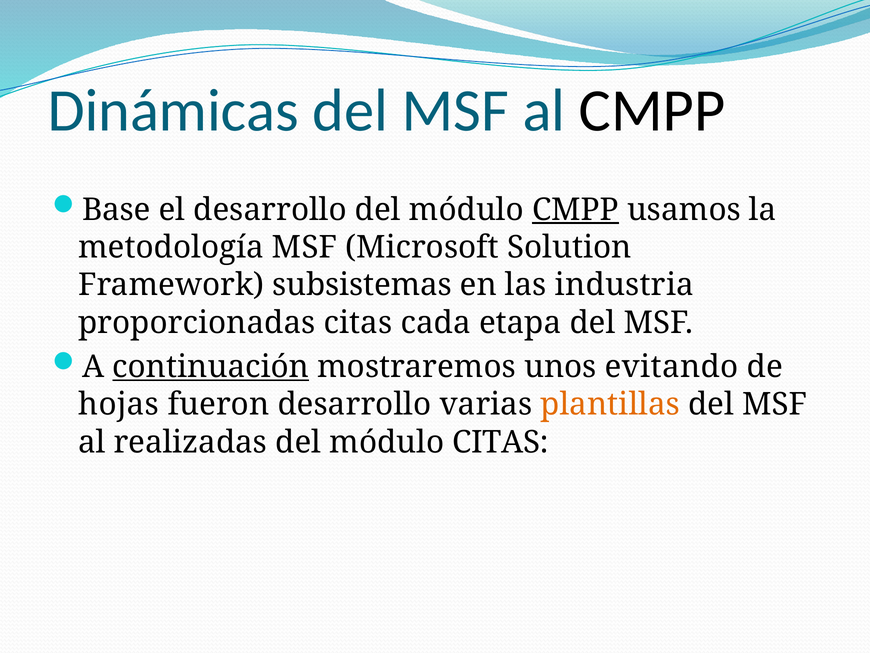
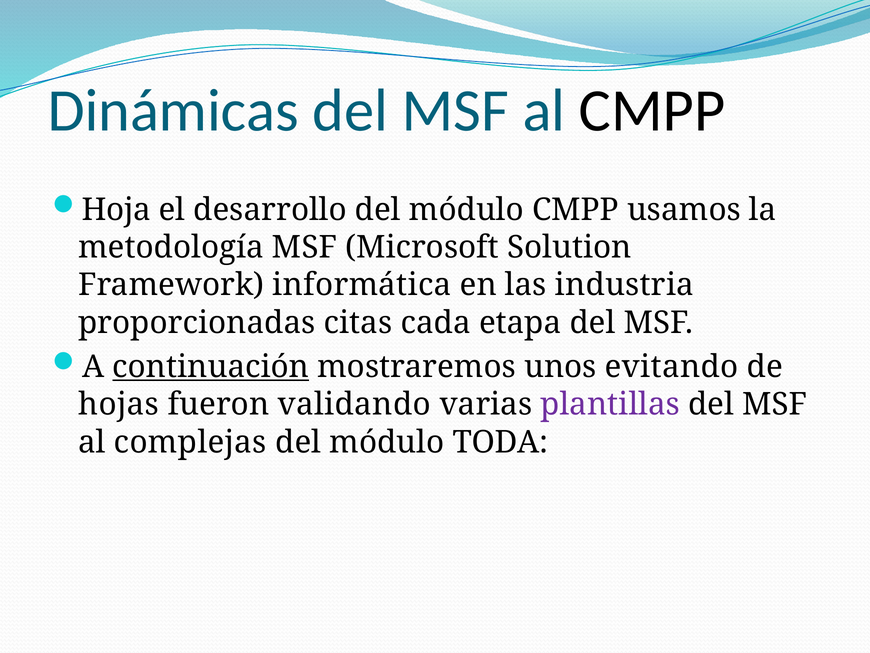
Base: Base -> Hoja
CMPP at (575, 209) underline: present -> none
subsistemas: subsistemas -> informática
fueron desarrollo: desarrollo -> validando
plantillas colour: orange -> purple
realizadas: realizadas -> complejas
módulo CITAS: CITAS -> TODA
